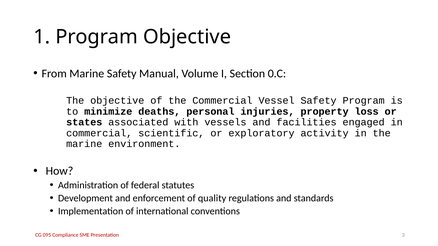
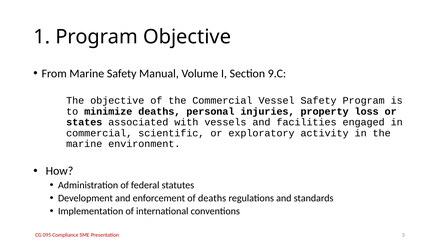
0.C: 0.C -> 9.C
of quality: quality -> deaths
